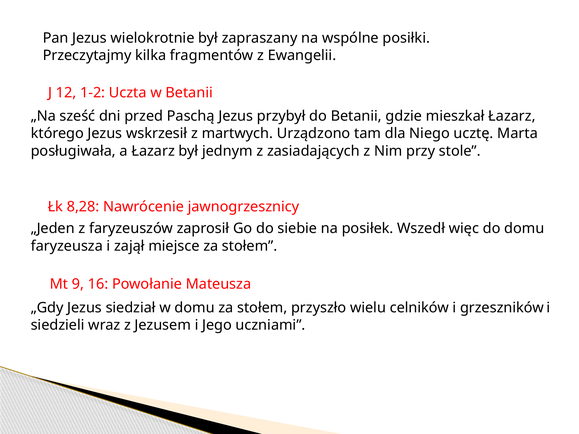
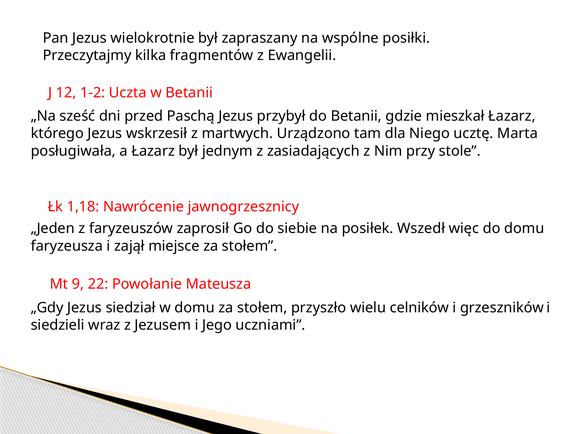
8,28: 8,28 -> 1,18
16: 16 -> 22
